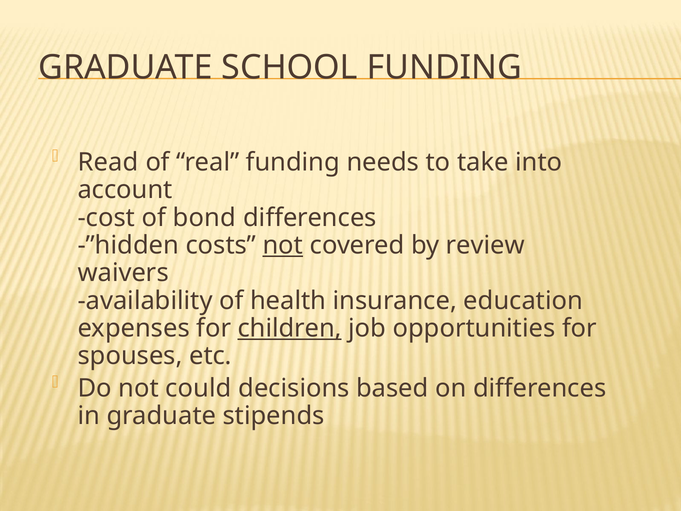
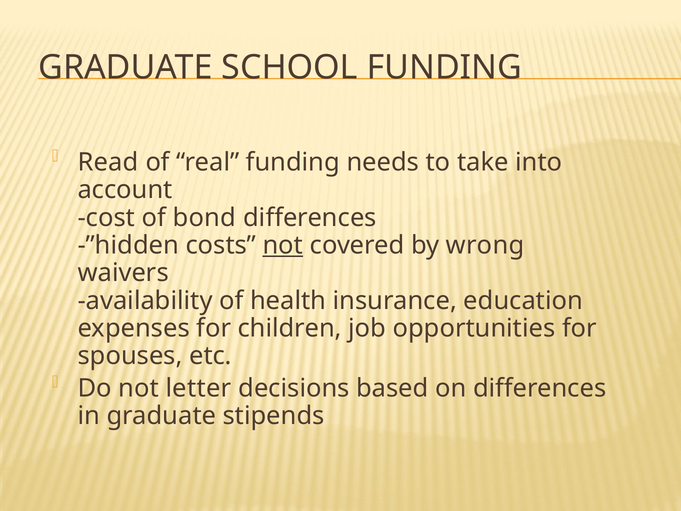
review: review -> wrong
children underline: present -> none
could: could -> letter
